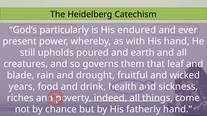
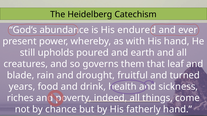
particularly: particularly -> abundance
wicked: wicked -> turned
